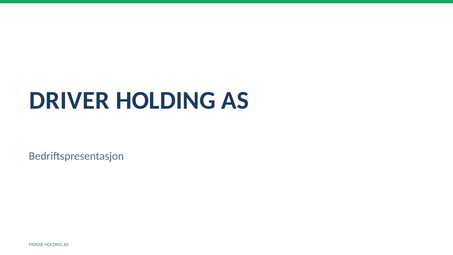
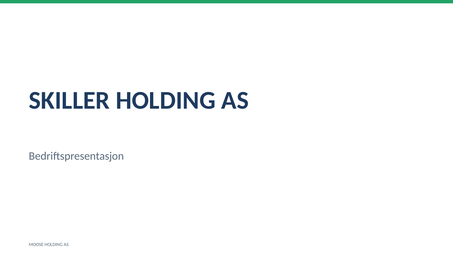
DRIVER: DRIVER -> SKILLER
